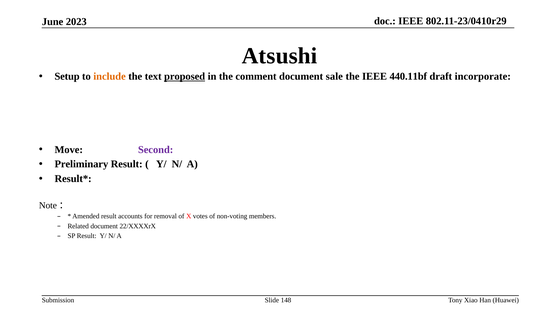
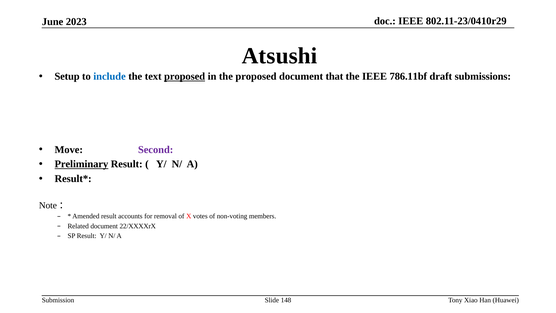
include colour: orange -> blue
the comment: comment -> proposed
sale: sale -> that
440.11bf: 440.11bf -> 786.11bf
incorporate: incorporate -> submissions
Preliminary underline: none -> present
